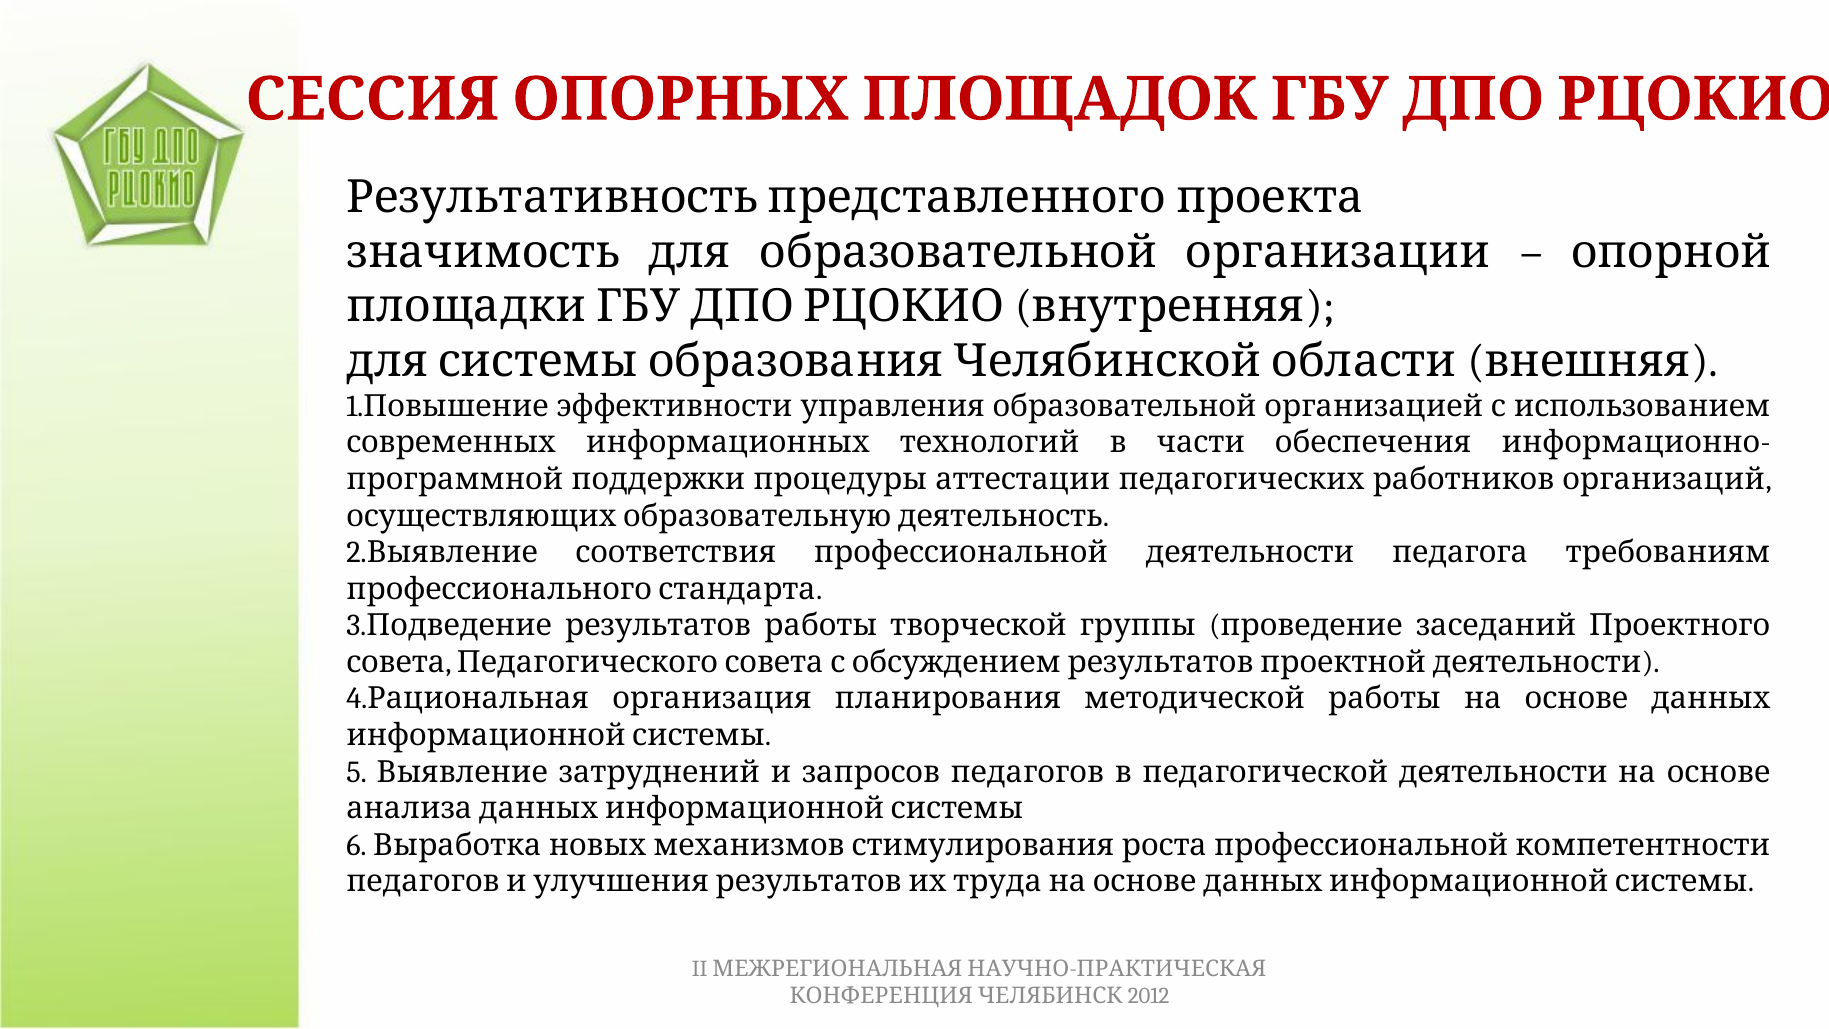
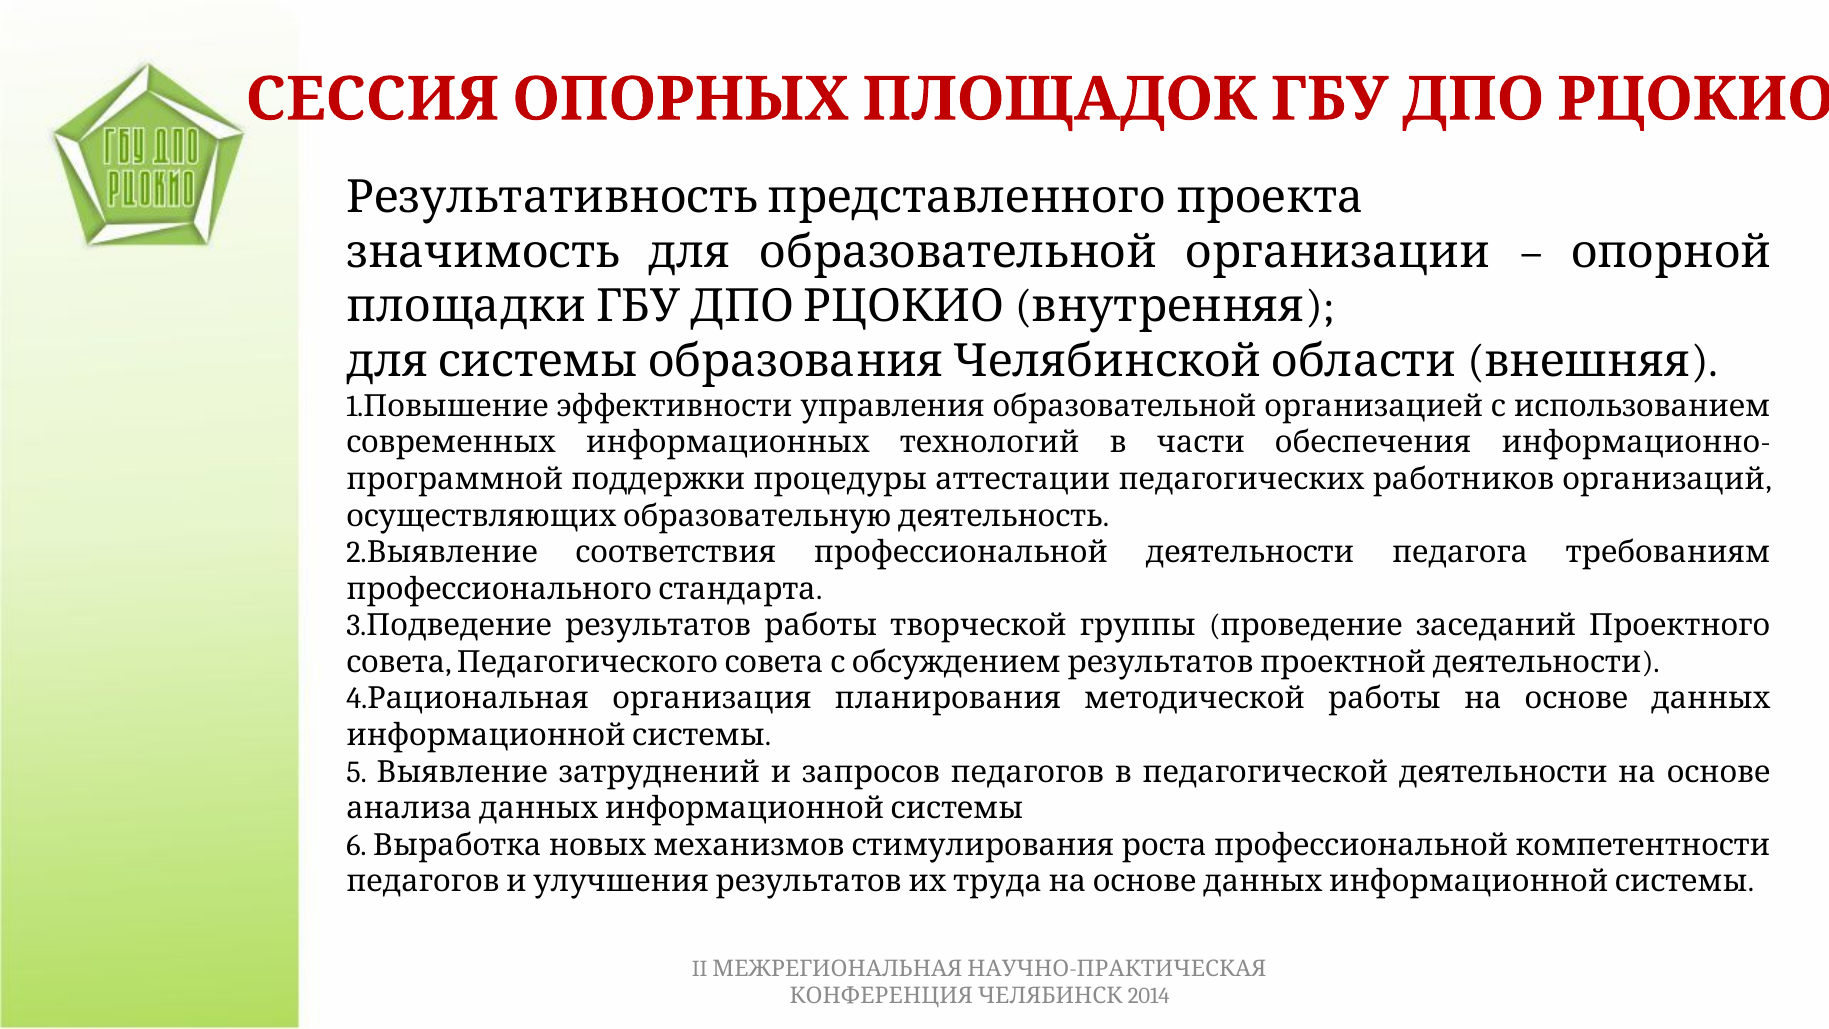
2012: 2012 -> 2014
